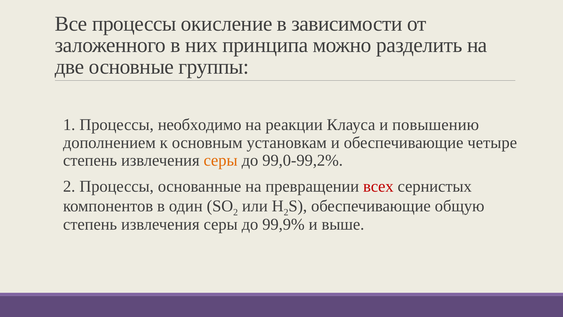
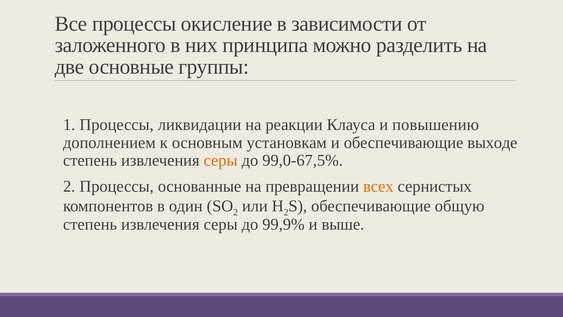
необходимо: необходимо -> ликвидации
четыре: четыре -> выходе
99,0-99,2%: 99,0-99,2% -> 99,0-67,5%
всех colour: red -> orange
